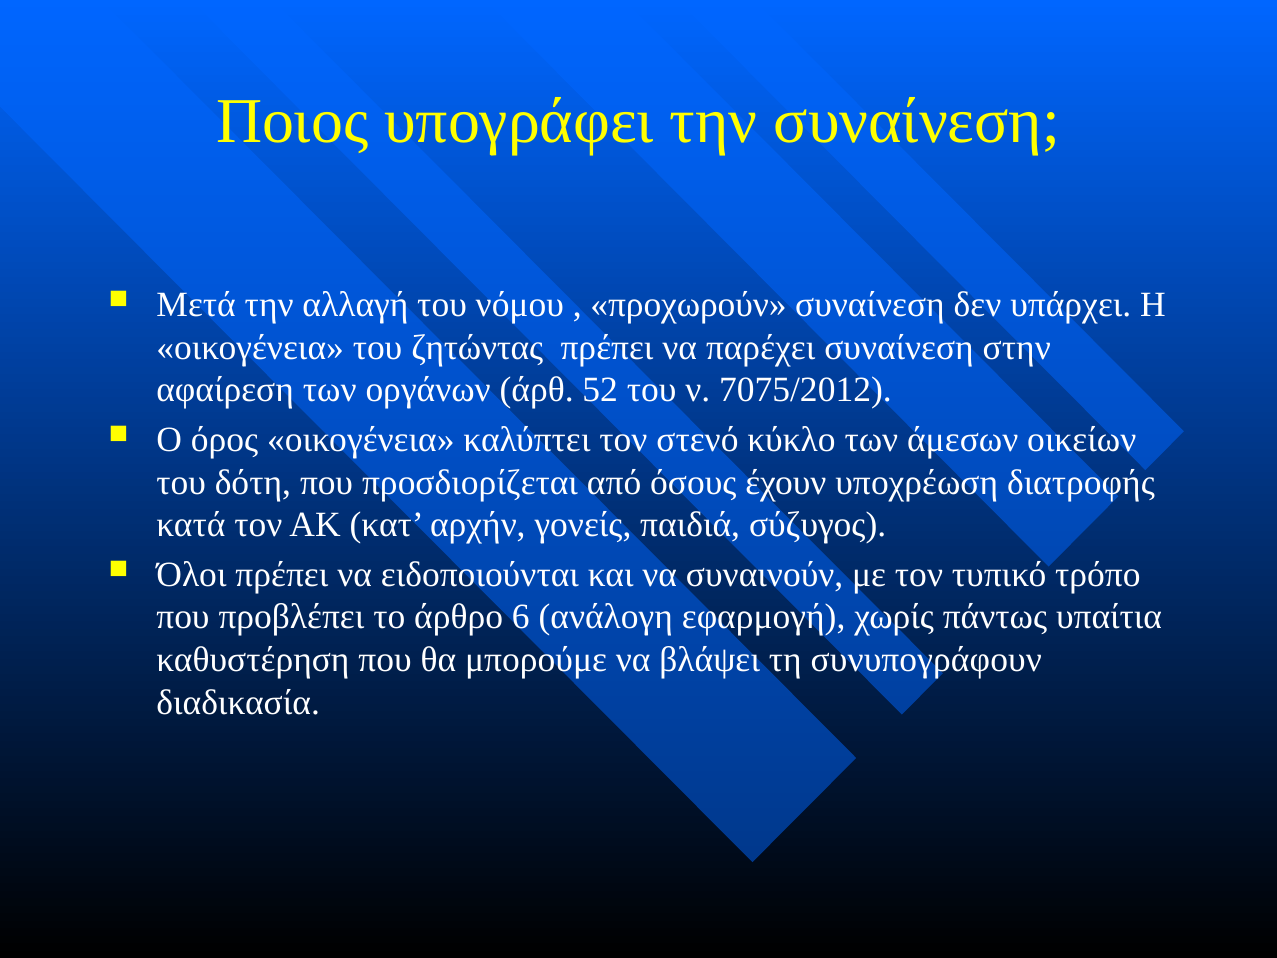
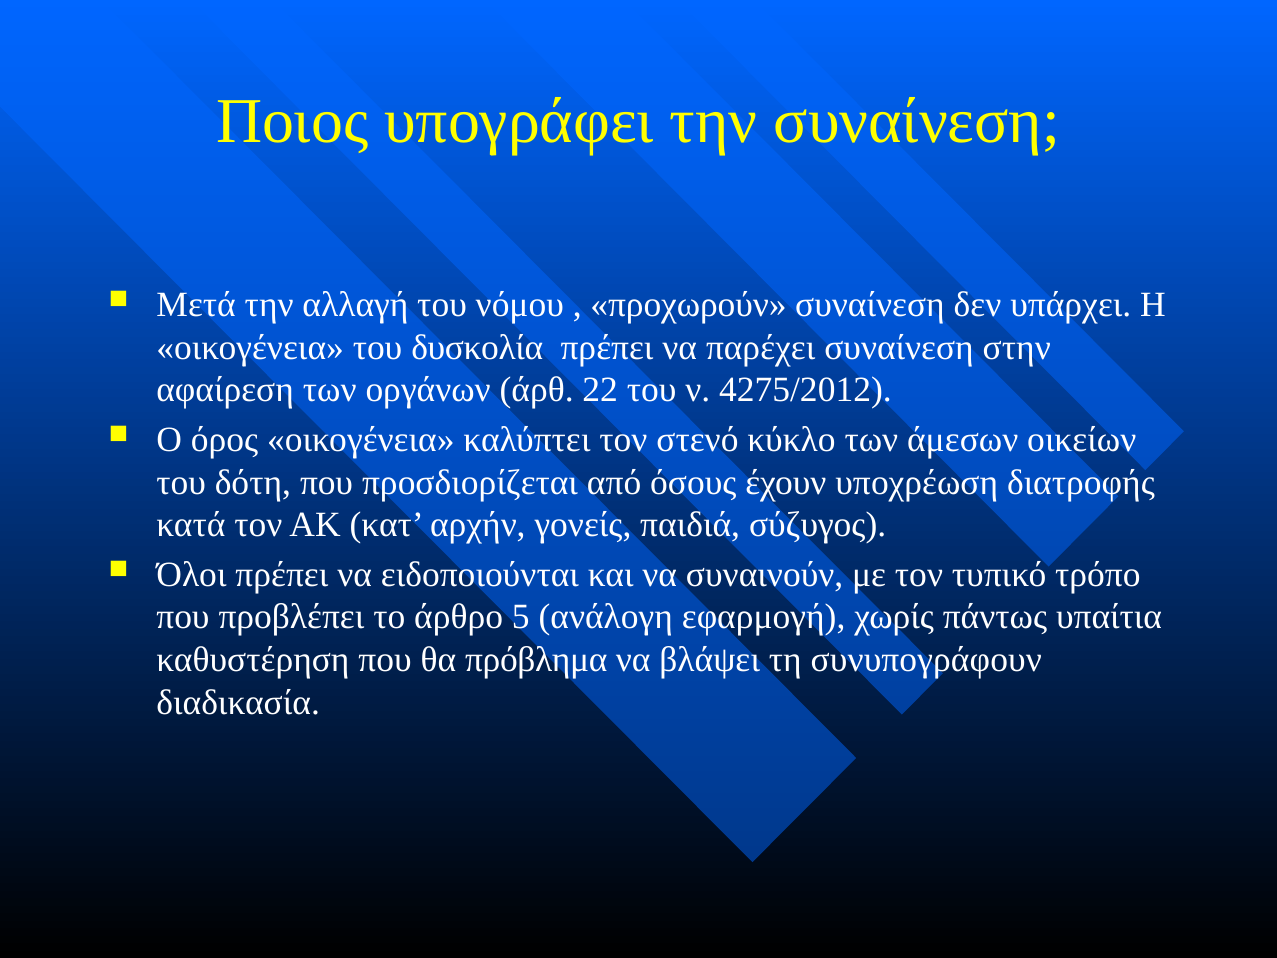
ζητώντας: ζητώντας -> δυσκολία
52: 52 -> 22
7075/2012: 7075/2012 -> 4275/2012
6: 6 -> 5
μπορούμε: μπορούμε -> πρόβλημα
